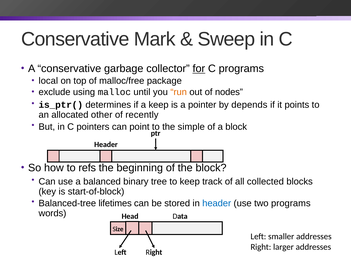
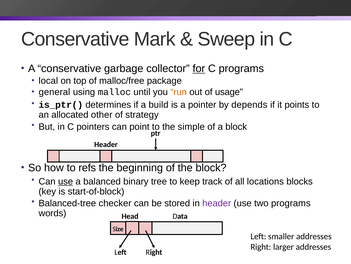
exclude: exclude -> general
nodes: nodes -> usage
a keep: keep -> build
recently: recently -> strategy
use at (66, 181) underline: none -> present
collected: collected -> locations
lifetimes: lifetimes -> checker
header at (217, 203) colour: blue -> purple
